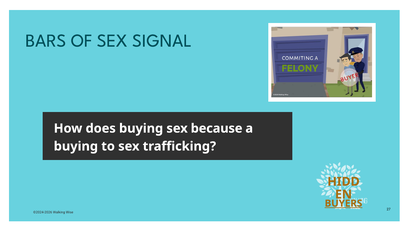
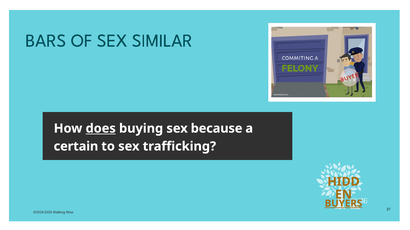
SIGNAL: SIGNAL -> SIMILAR
does underline: none -> present
buying at (76, 147): buying -> certain
